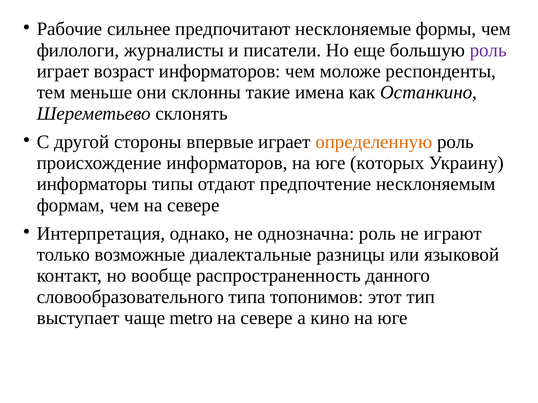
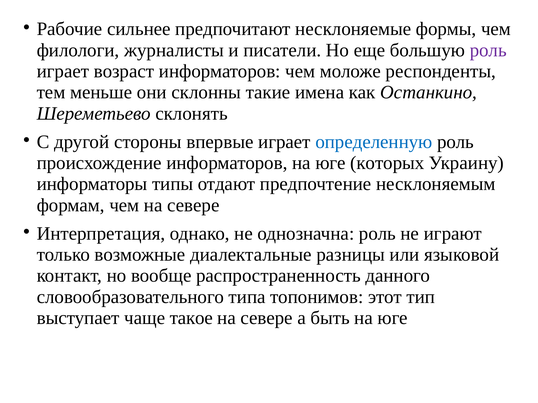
определенную colour: orange -> blue
metro: metro -> такое
кино: кино -> быть
